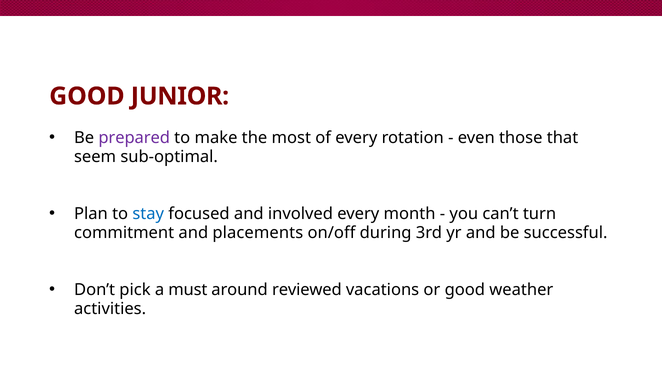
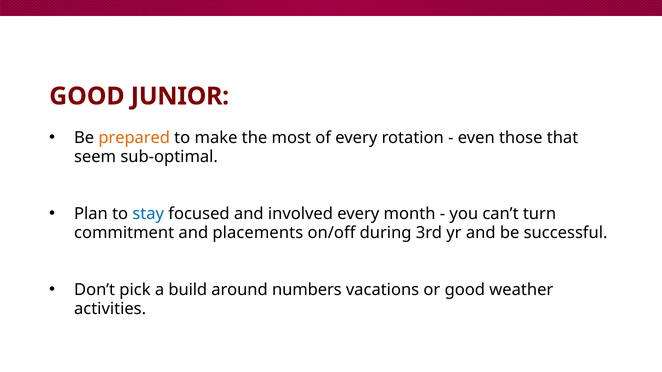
prepared colour: purple -> orange
must: must -> build
reviewed: reviewed -> numbers
